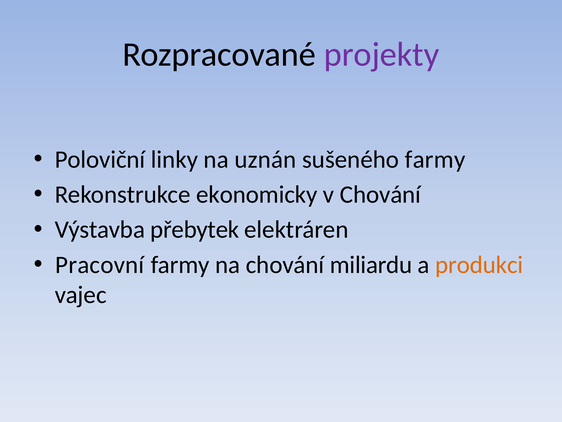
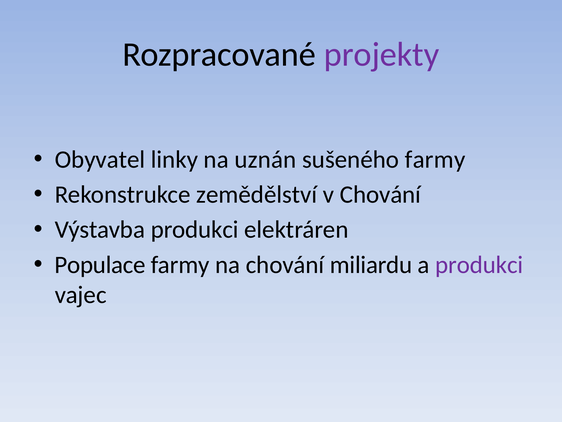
Poloviční: Poloviční -> Obyvatel
ekonomicky: ekonomicky -> zemědělství
Výstavba přebytek: přebytek -> produkci
Pracovní: Pracovní -> Populace
produkci at (479, 264) colour: orange -> purple
